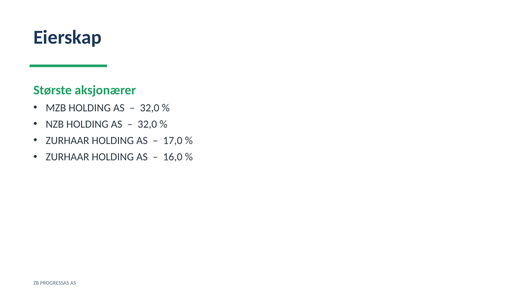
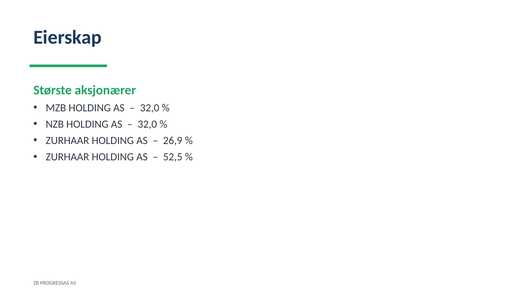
17,0: 17,0 -> 26,9
16,0: 16,0 -> 52,5
